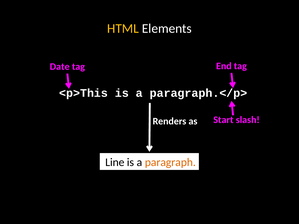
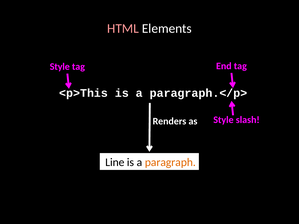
HTML colour: yellow -> pink
Date at (60, 67): Date -> Style
Start at (223, 120): Start -> Style
